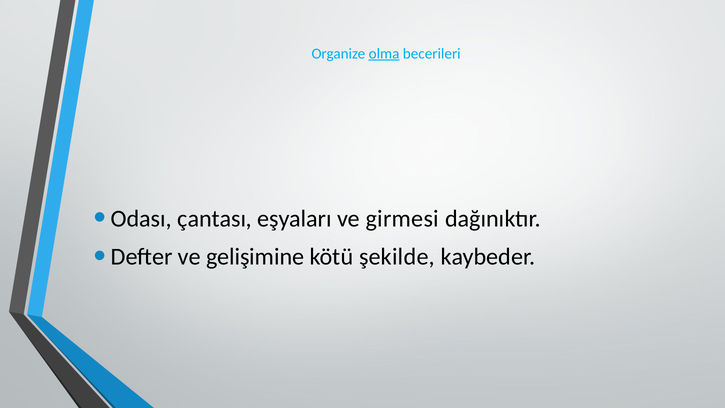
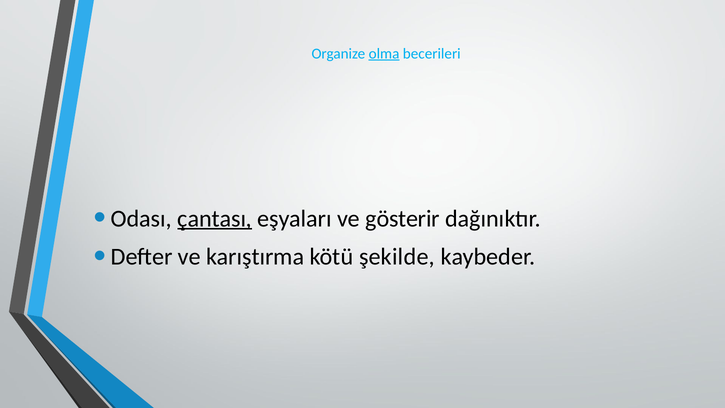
çantası underline: none -> present
girmesi: girmesi -> gösterir
gelişimine: gelişimine -> karıştırma
